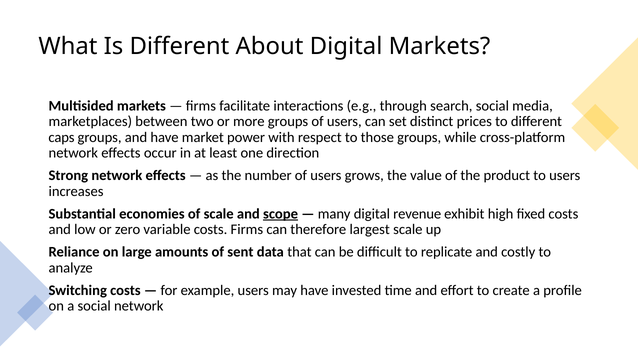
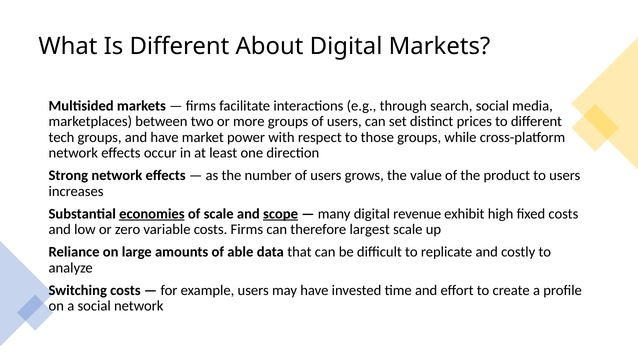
caps: caps -> tech
economies underline: none -> present
sent: sent -> able
